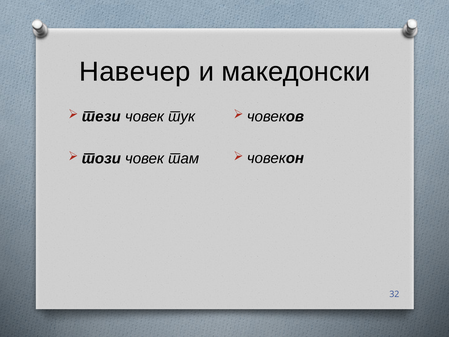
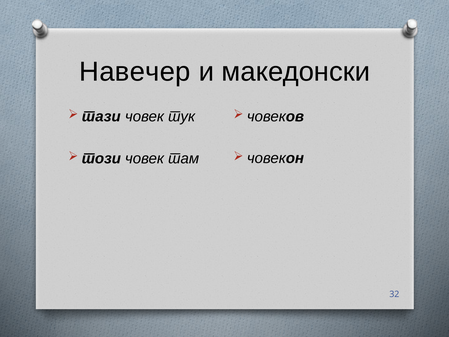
тези: тези -> тази
